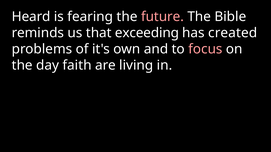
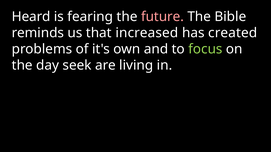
exceeding: exceeding -> increased
focus colour: pink -> light green
faith: faith -> seek
